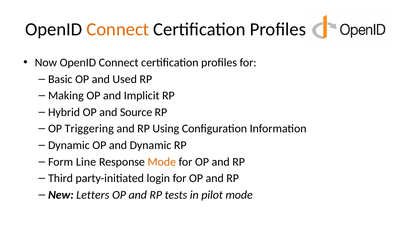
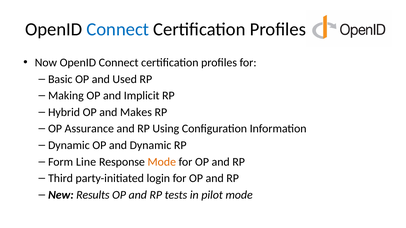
Connect at (118, 29) colour: orange -> blue
Source: Source -> Makes
Triggering: Triggering -> Assurance
Letters: Letters -> Results
